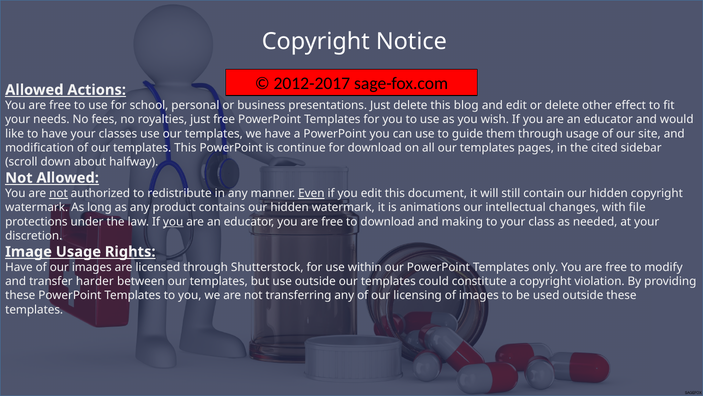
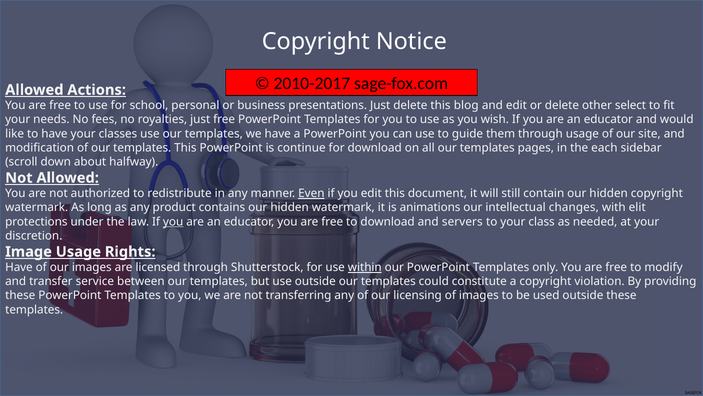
2012-2017: 2012-2017 -> 2010-2017
effect: effect -> select
cited: cited -> each
not at (58, 193) underline: present -> none
file: file -> elit
making: making -> servers
within underline: none -> present
harder: harder -> service
